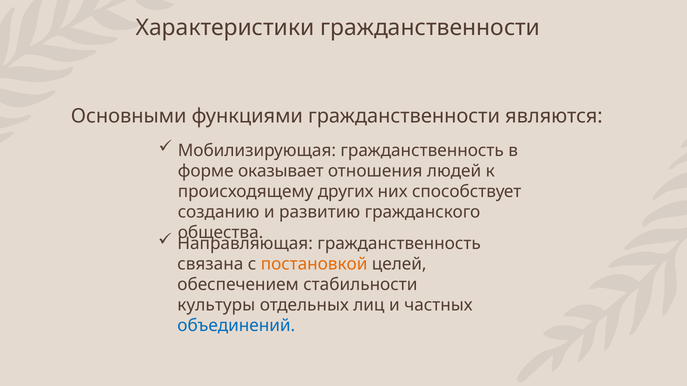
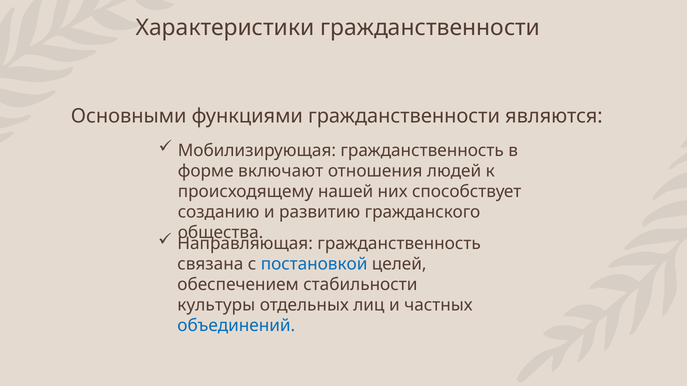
оказывает: оказывает -> включают
других: других -> нашей
постановкой colour: orange -> blue
